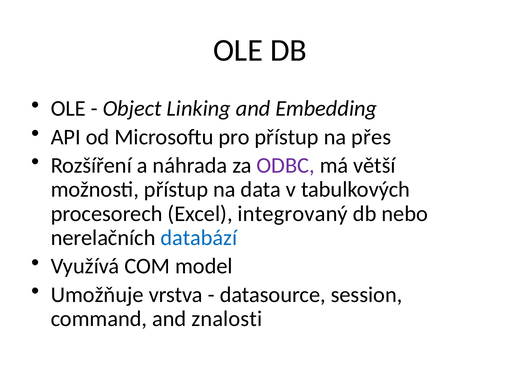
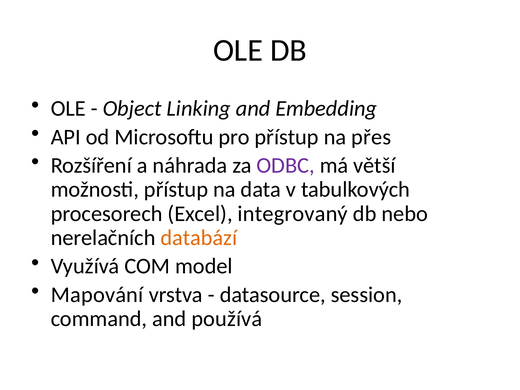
databází colour: blue -> orange
Umožňuje: Umožňuje -> Mapování
znalosti: znalosti -> používá
